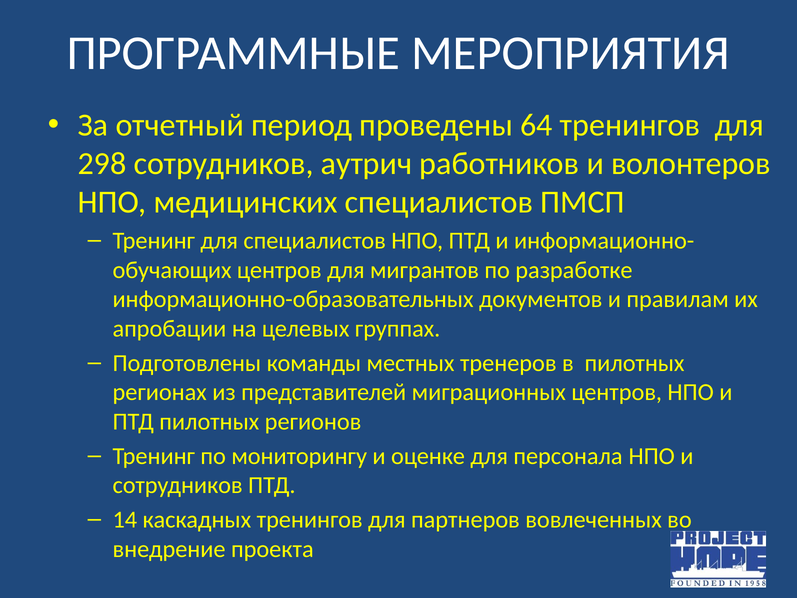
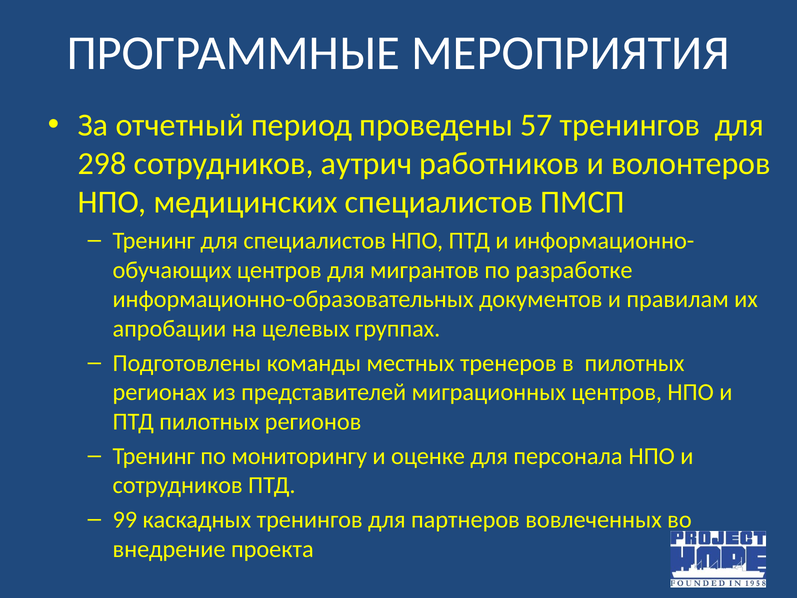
64: 64 -> 57
14: 14 -> 99
